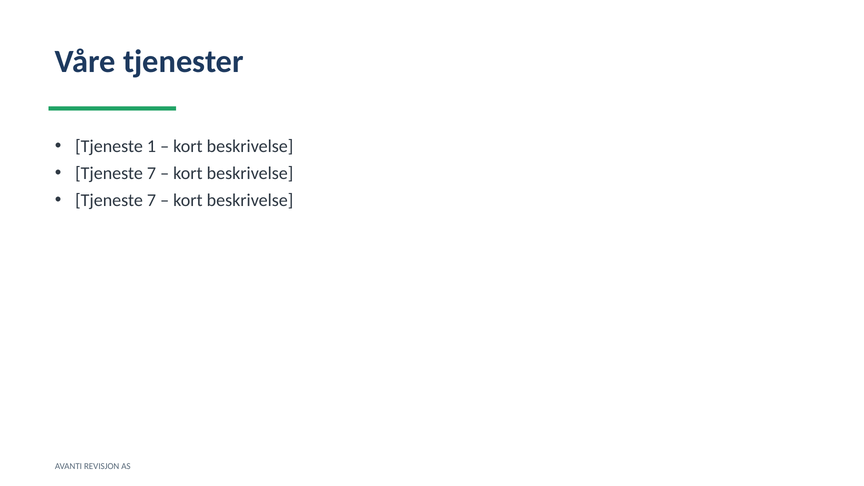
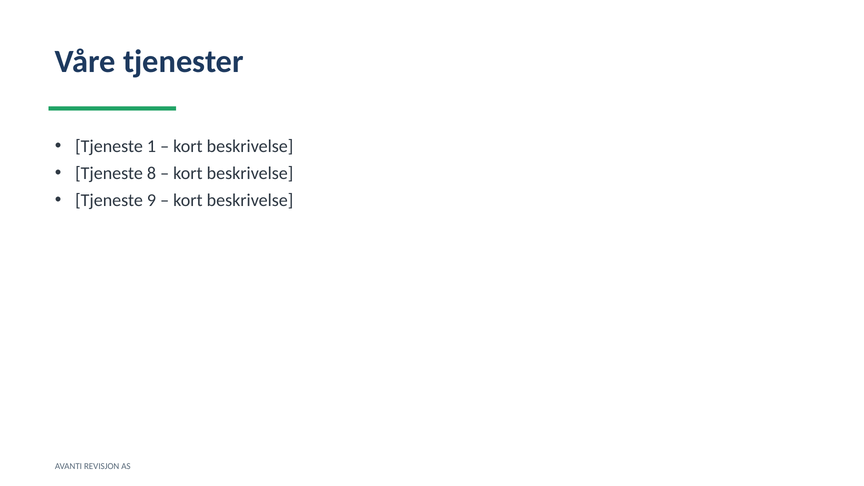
7 at (151, 173): 7 -> 8
7 at (151, 200): 7 -> 9
